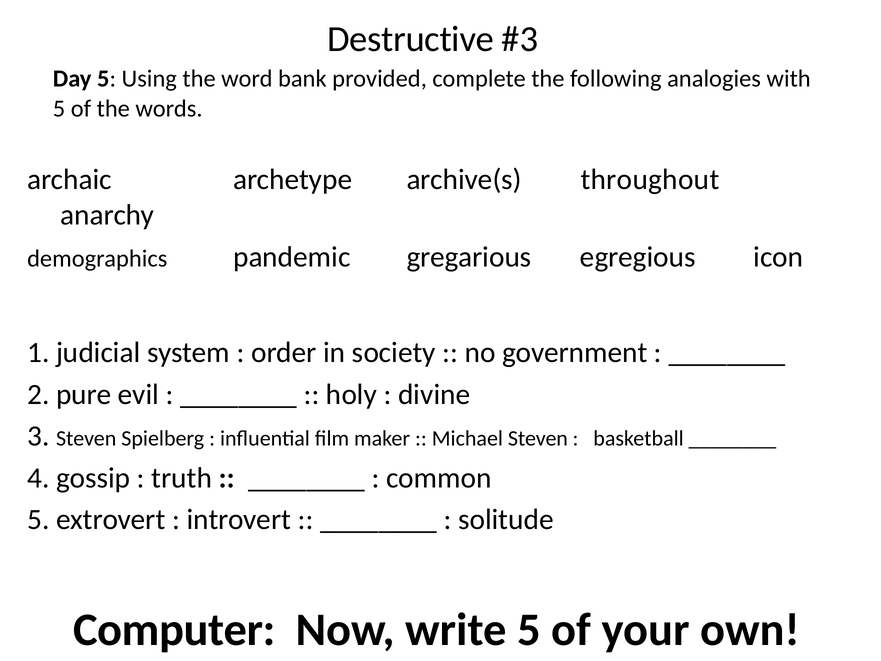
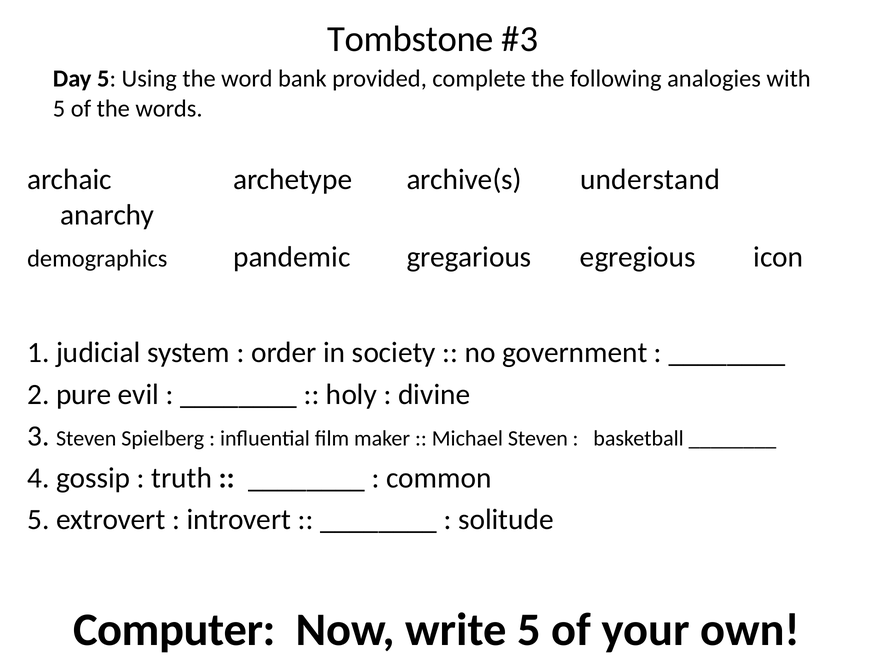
Destructive: Destructive -> Tombstone
throughout: throughout -> understand
